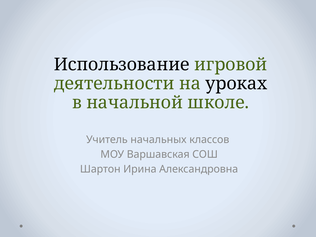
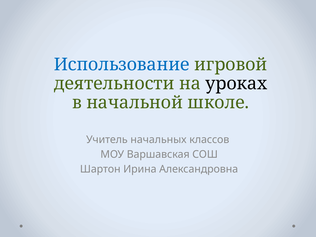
Использование colour: black -> blue
